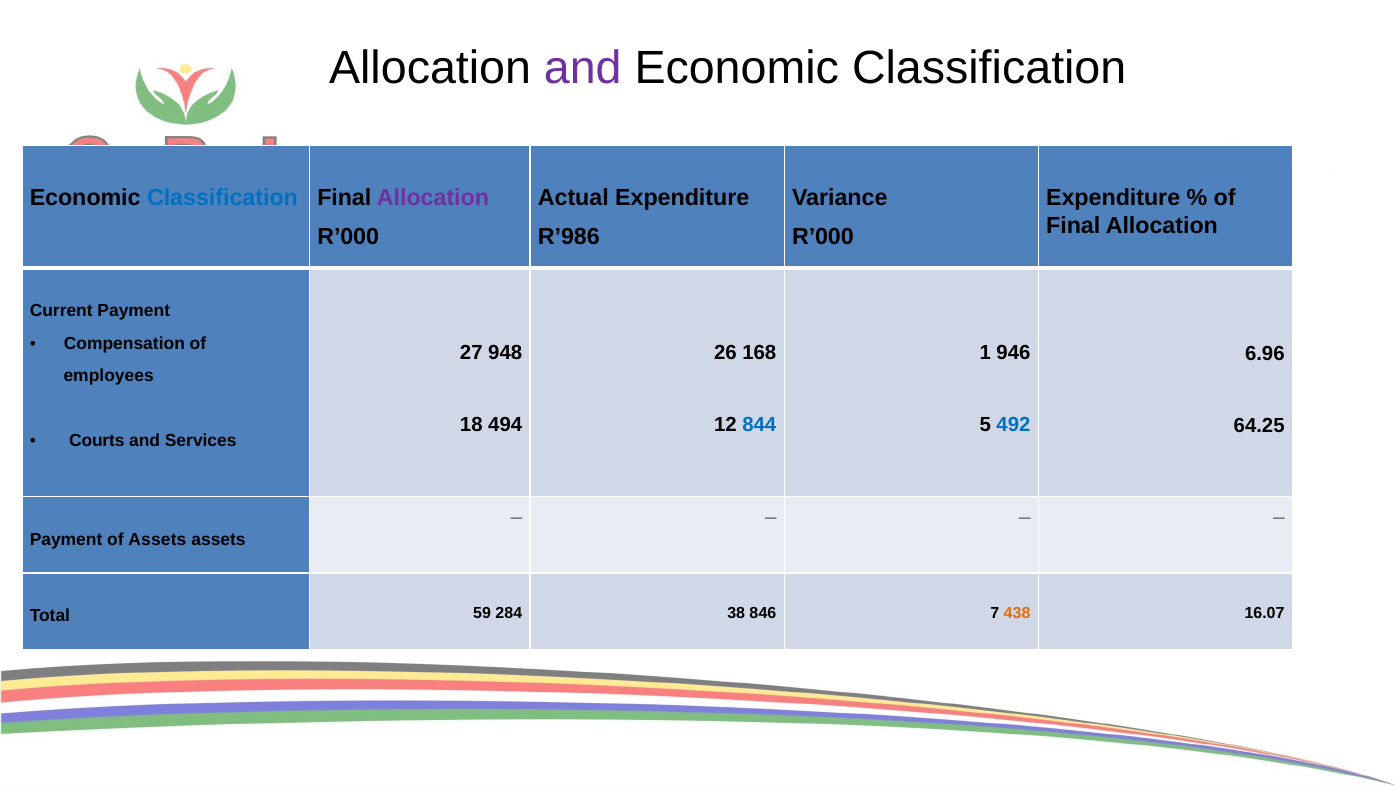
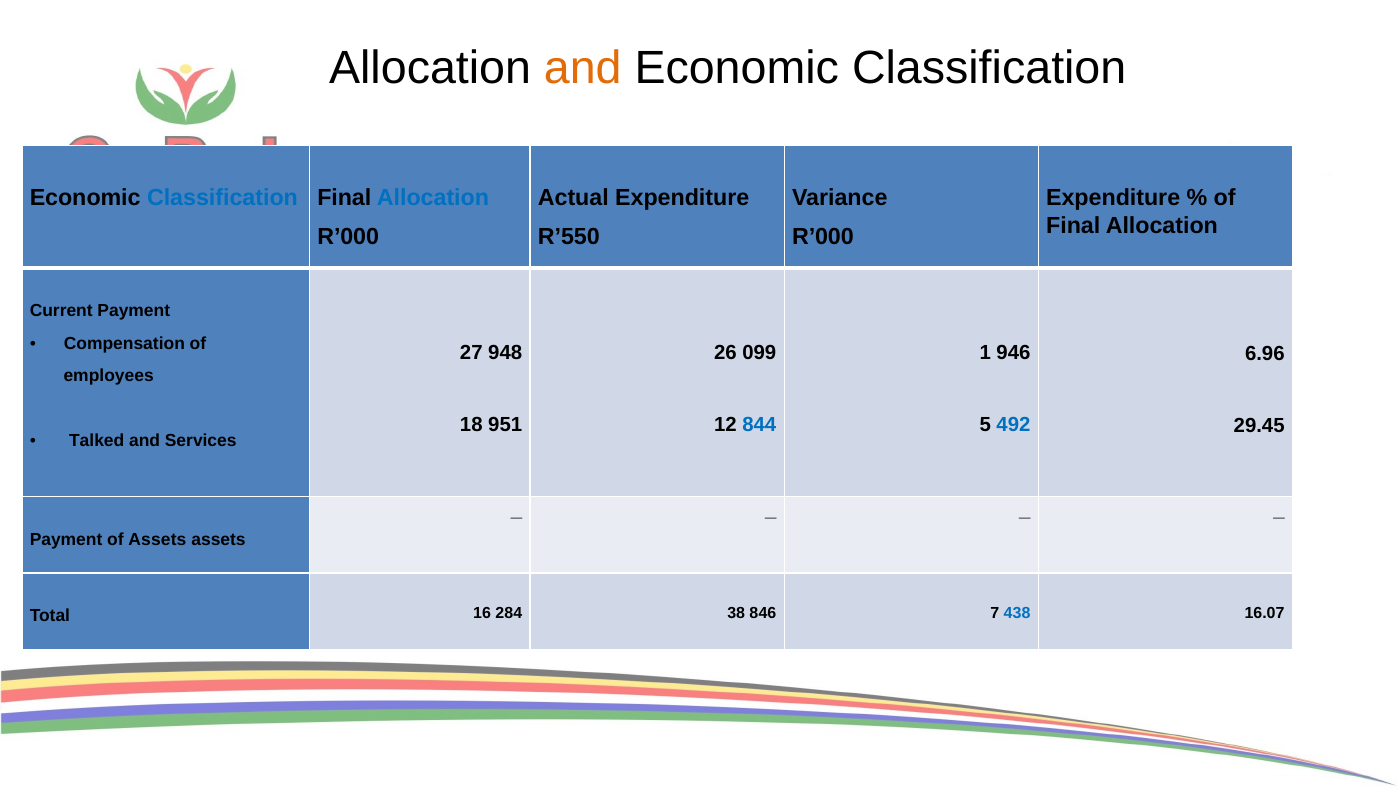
and at (583, 68) colour: purple -> orange
Allocation at (433, 198) colour: purple -> blue
R’986: R’986 -> R’550
168: 168 -> 099
494: 494 -> 951
64.25: 64.25 -> 29.45
Courts: Courts -> Talked
59: 59 -> 16
438 colour: orange -> blue
